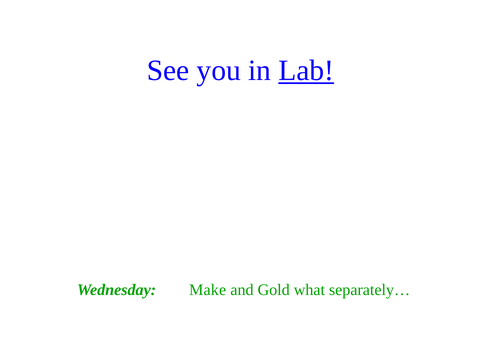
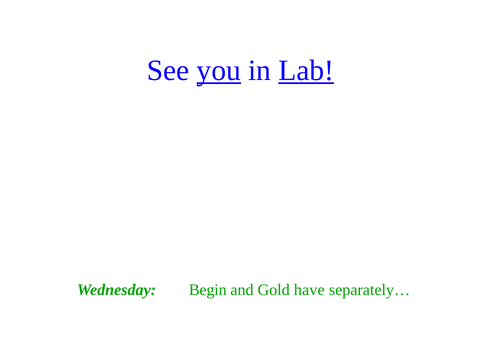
you underline: none -> present
Make: Make -> Begin
what: what -> have
